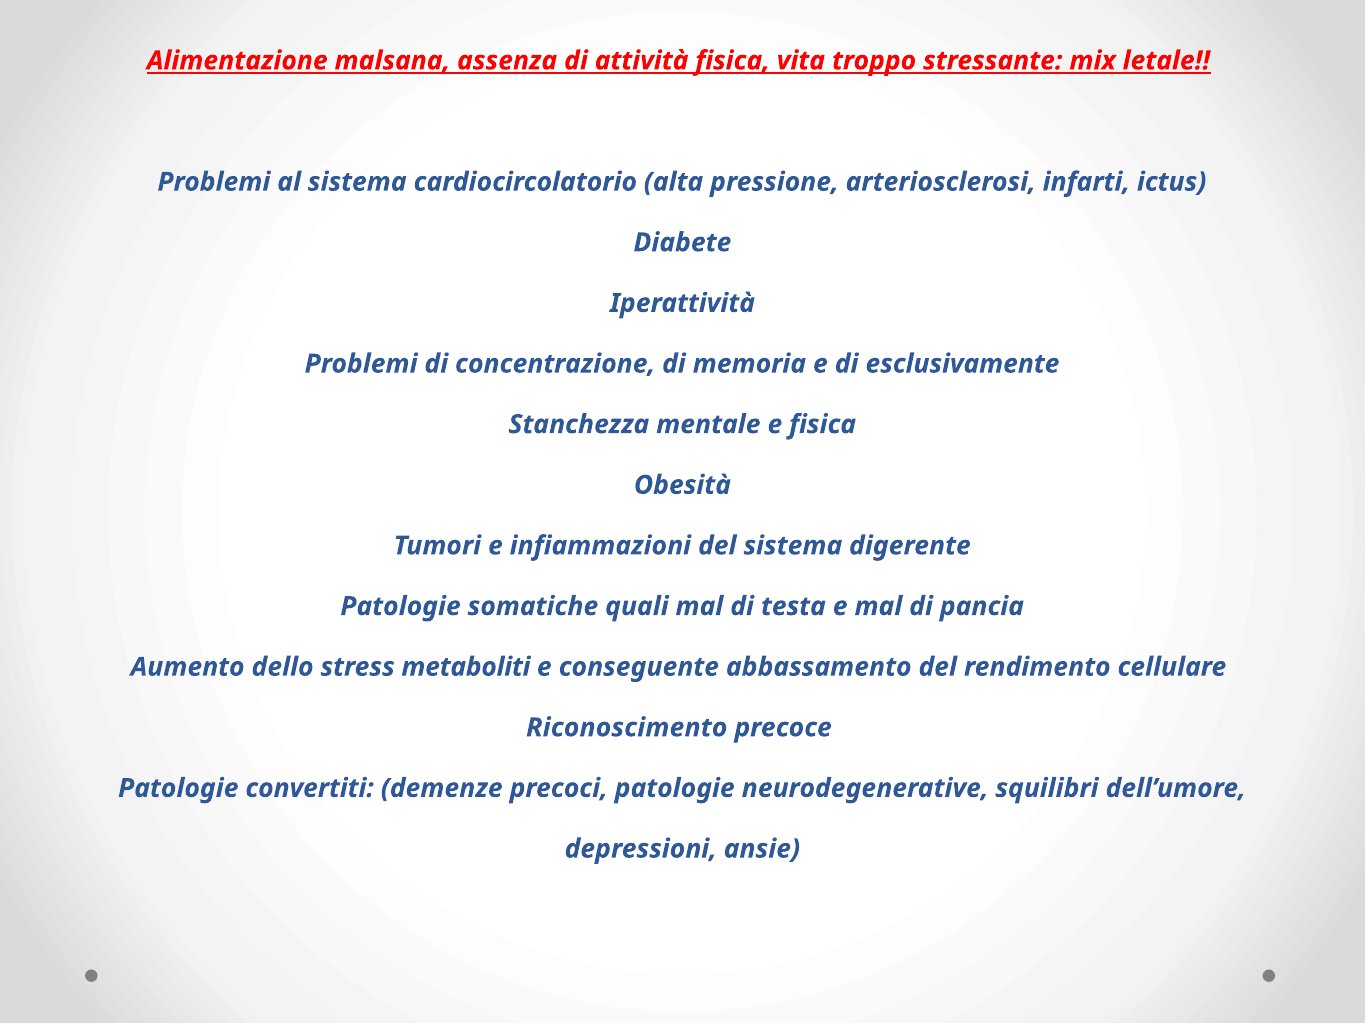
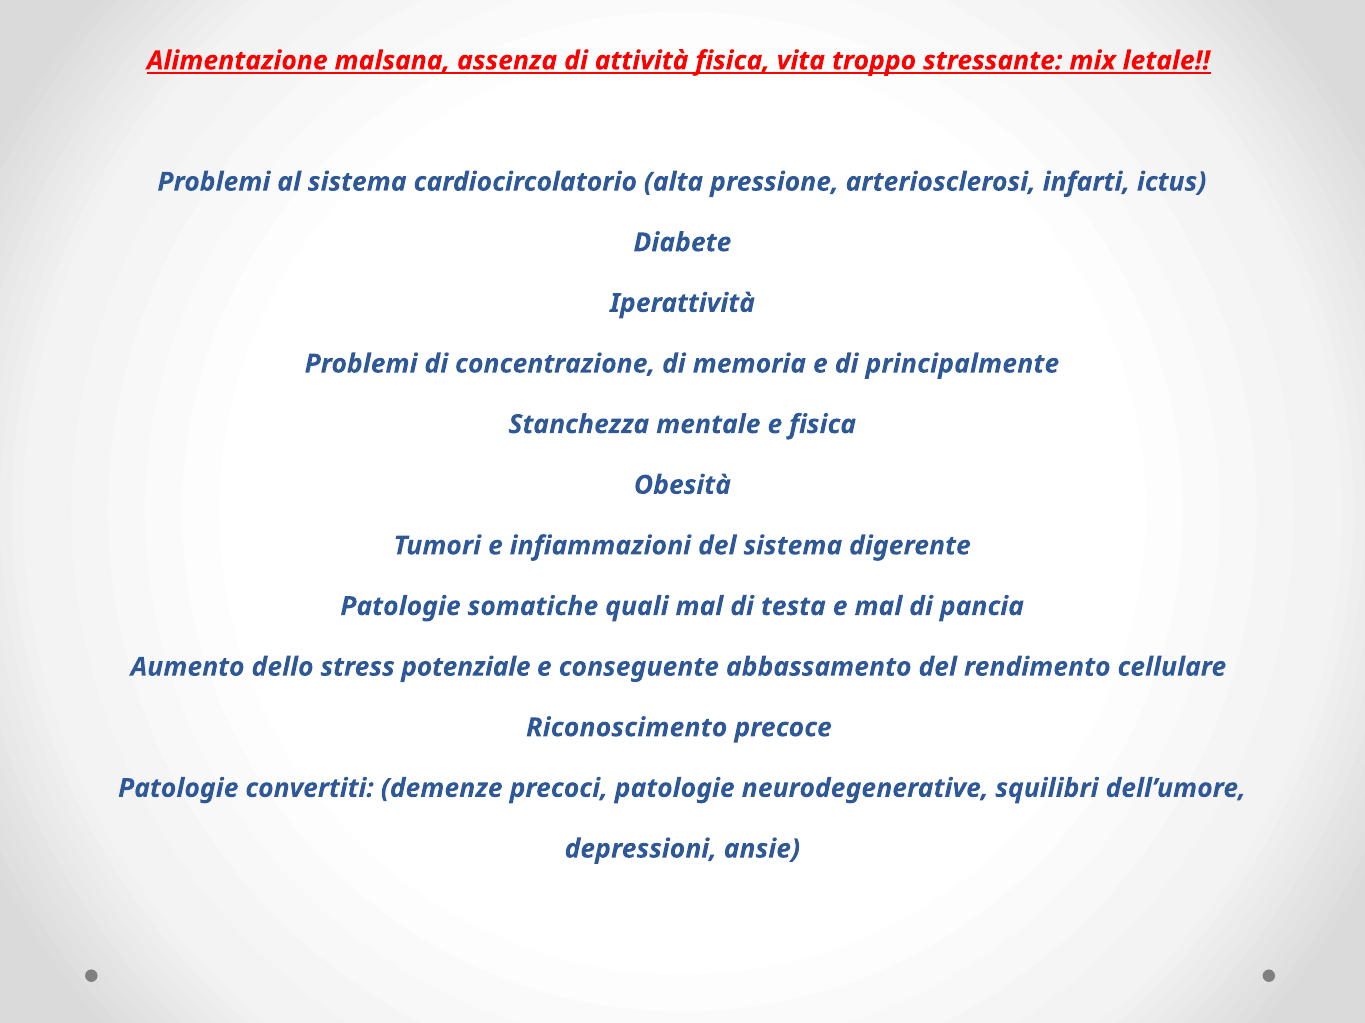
esclusivamente: esclusivamente -> principalmente
metaboliti: metaboliti -> potenziale
